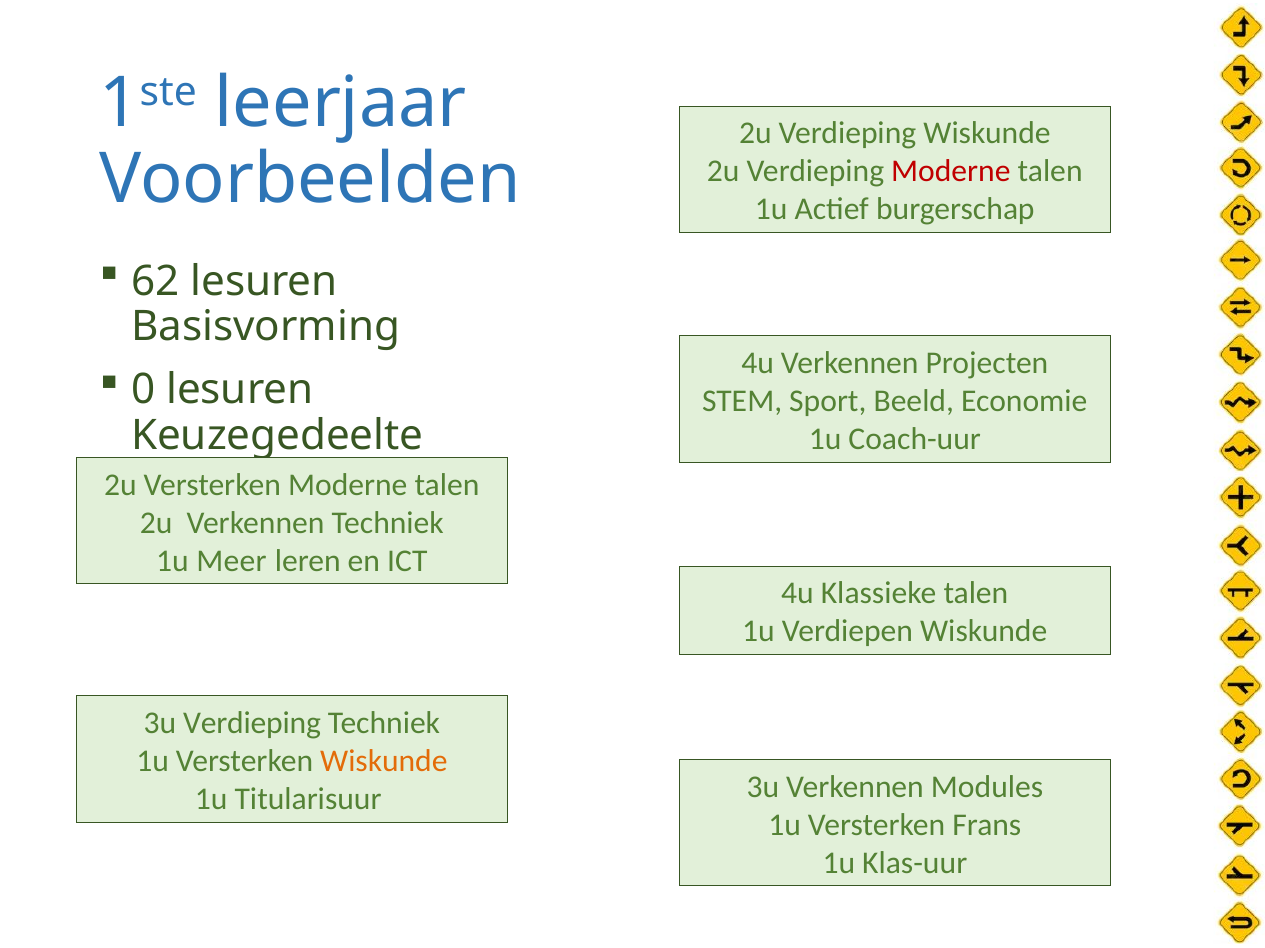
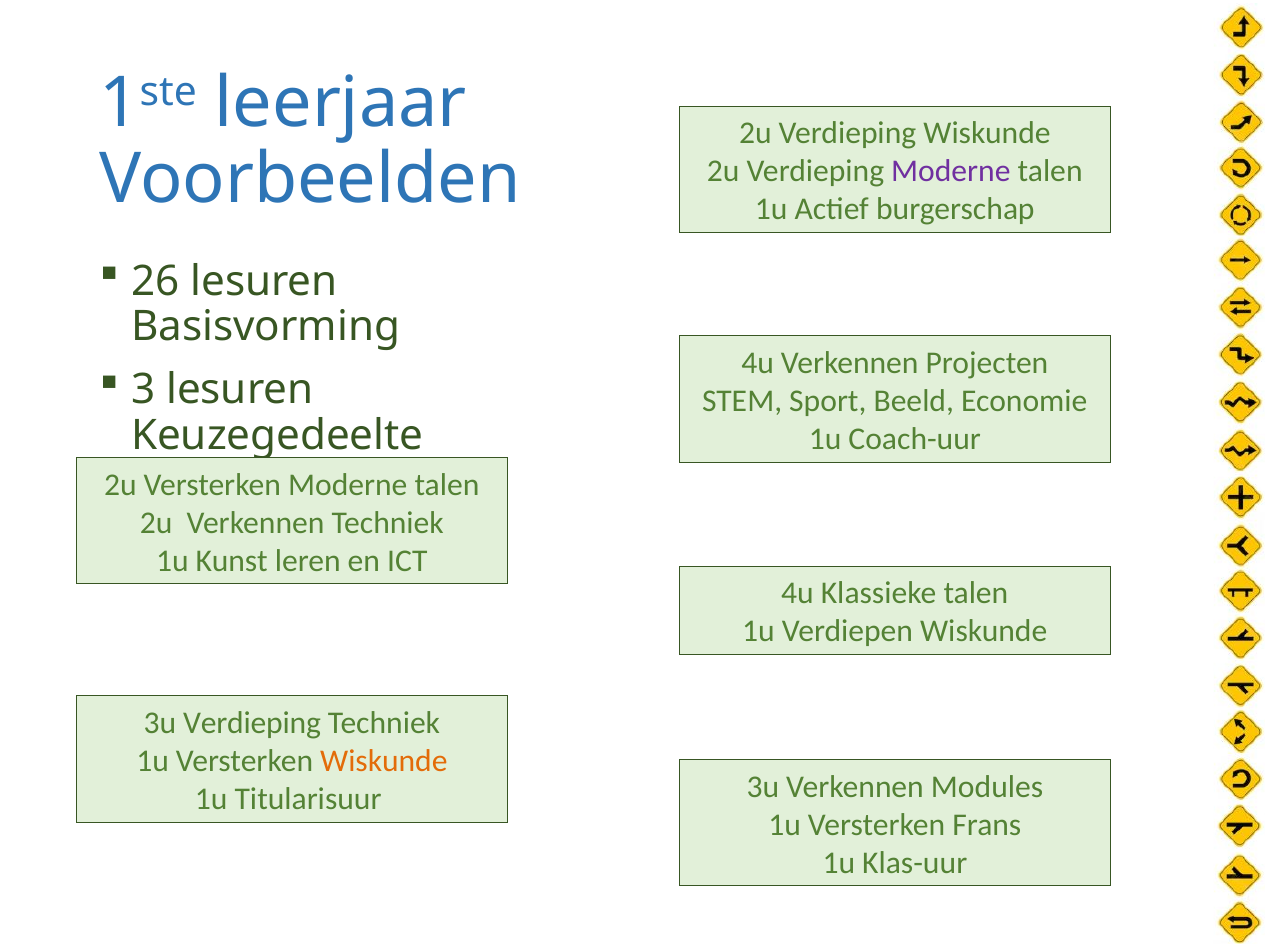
Moderne at (951, 171) colour: red -> purple
62: 62 -> 26
0: 0 -> 3
Meer: Meer -> Kunst
